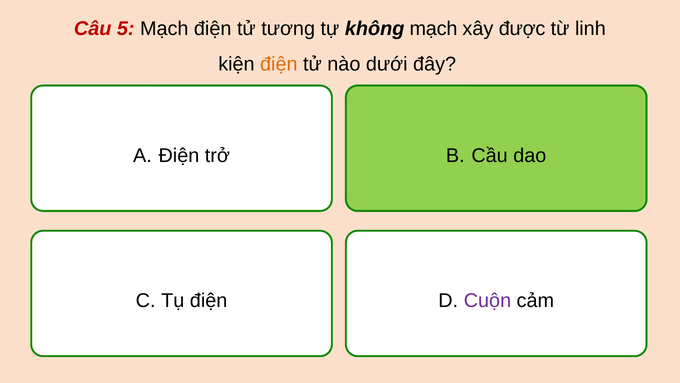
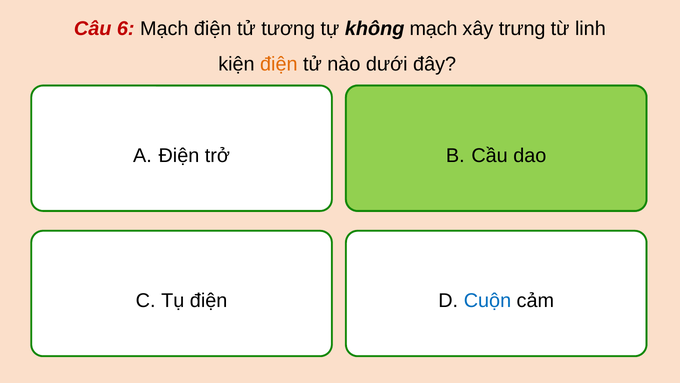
5: 5 -> 6
được: được -> trưng
Cuộn colour: purple -> blue
